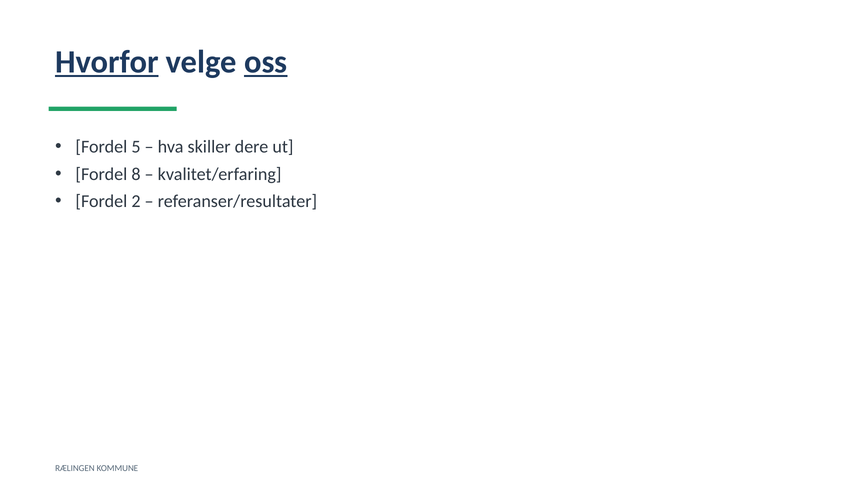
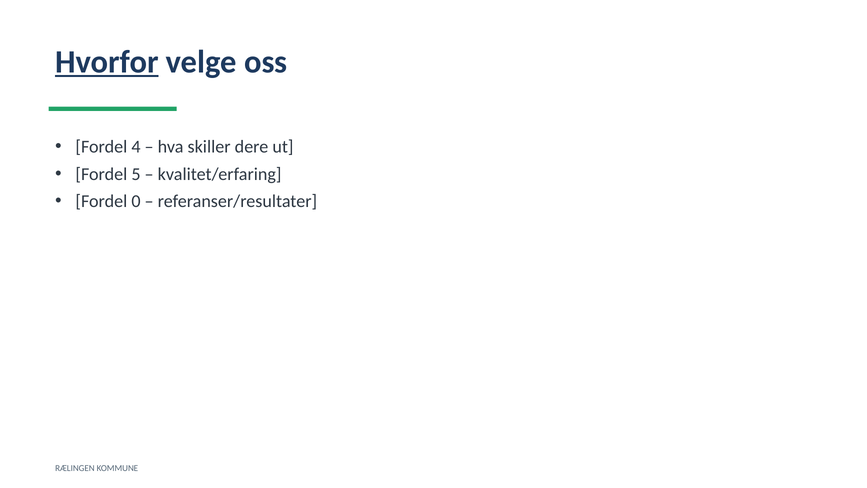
oss underline: present -> none
5: 5 -> 4
8: 8 -> 5
2: 2 -> 0
